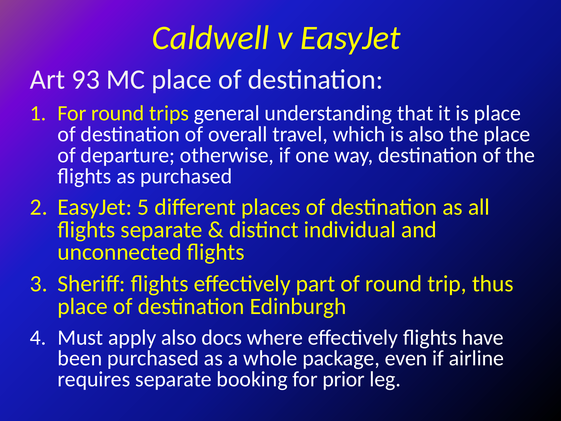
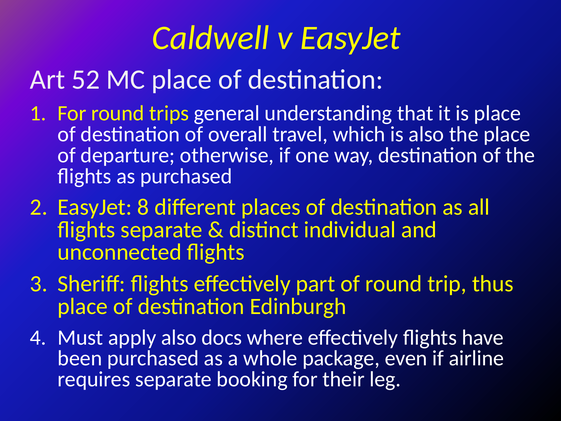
93: 93 -> 52
5: 5 -> 8
prior: prior -> their
